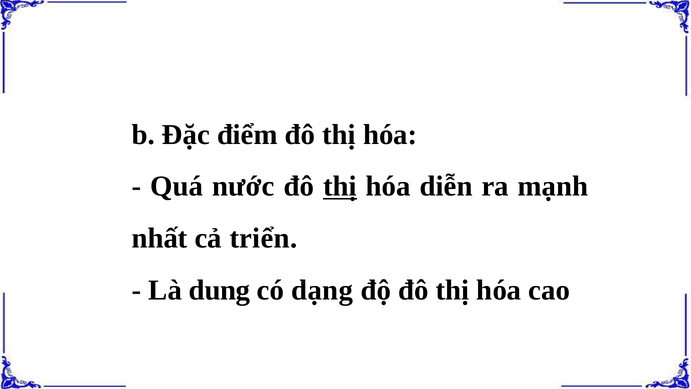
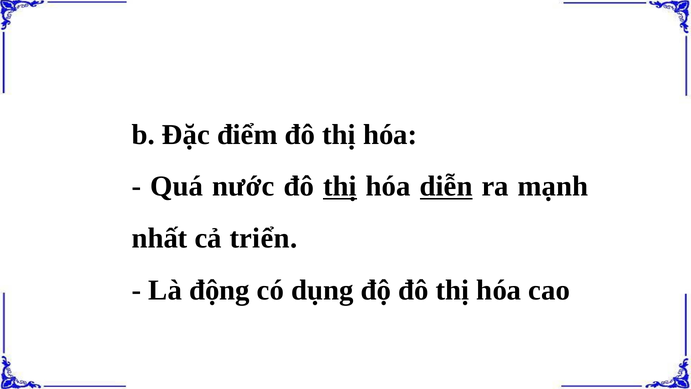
diễn underline: none -> present
dung: dung -> động
dạng: dạng -> dụng
